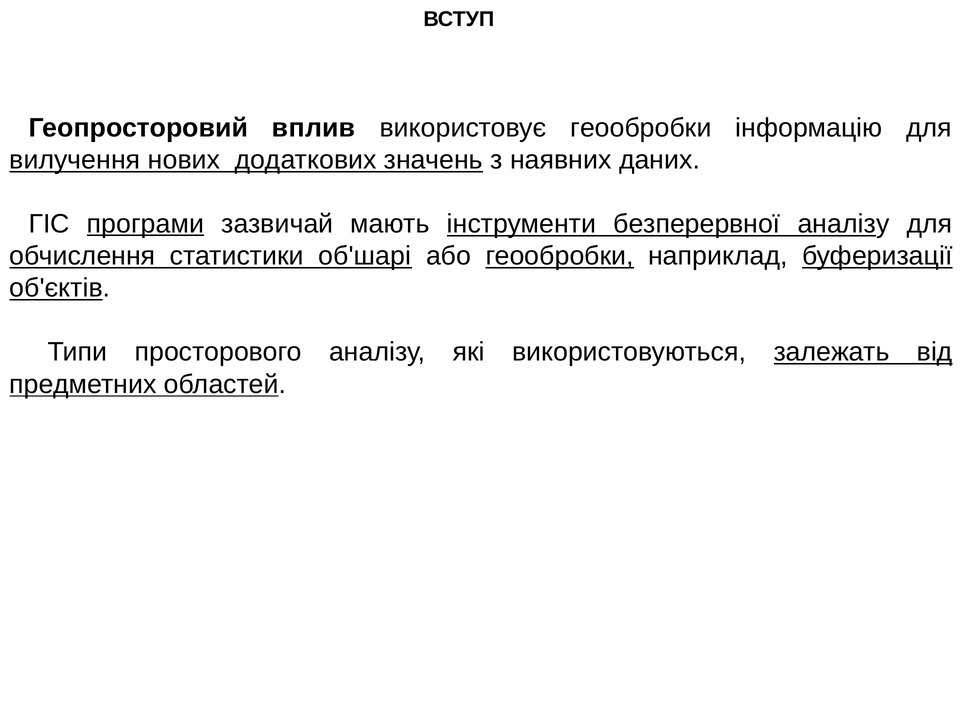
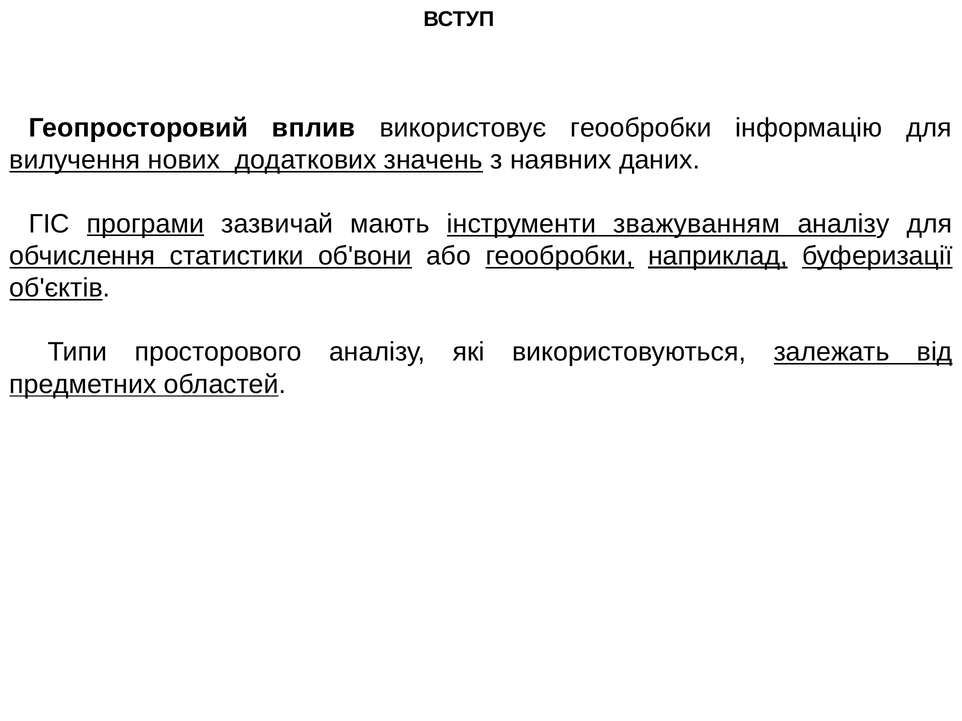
безперервної: безперервної -> зважуванням
об'шарі: об'шарі -> об'вони
наприклад underline: none -> present
